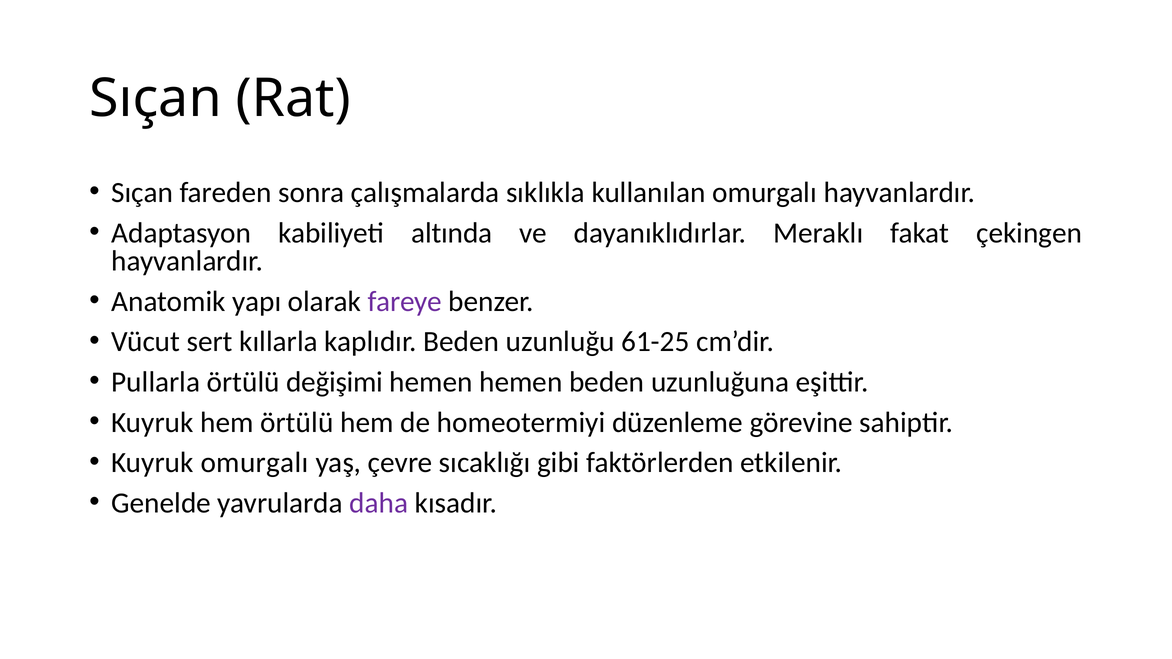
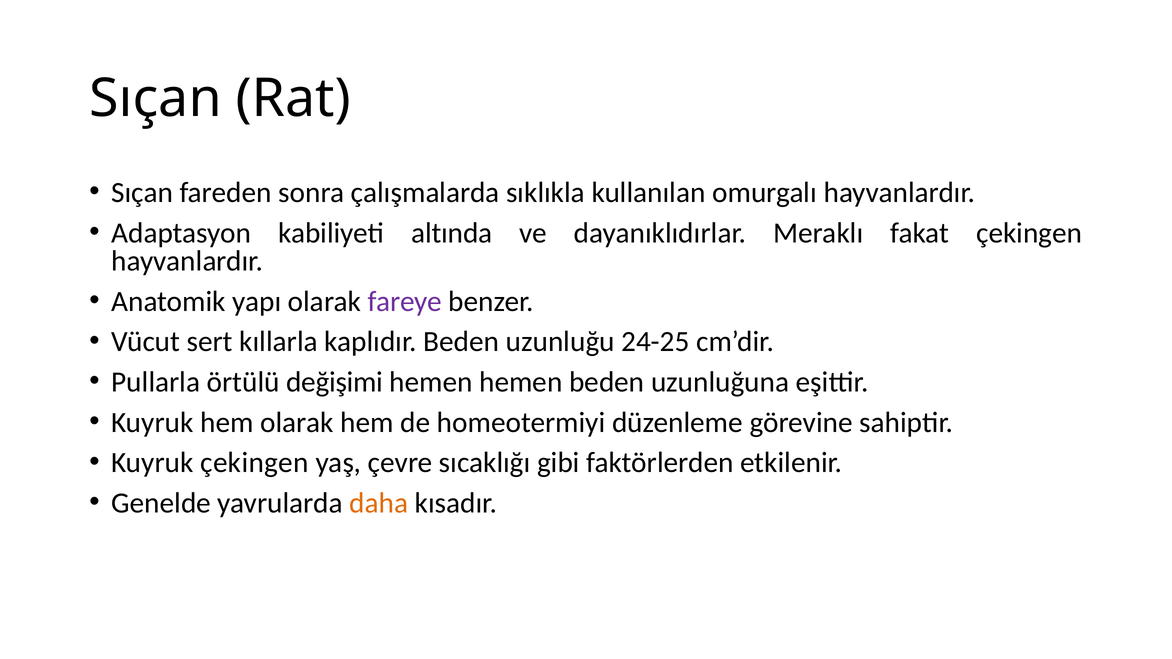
61-25: 61-25 -> 24-25
hem örtülü: örtülü -> olarak
Kuyruk omurgalı: omurgalı -> çekingen
daha colour: purple -> orange
